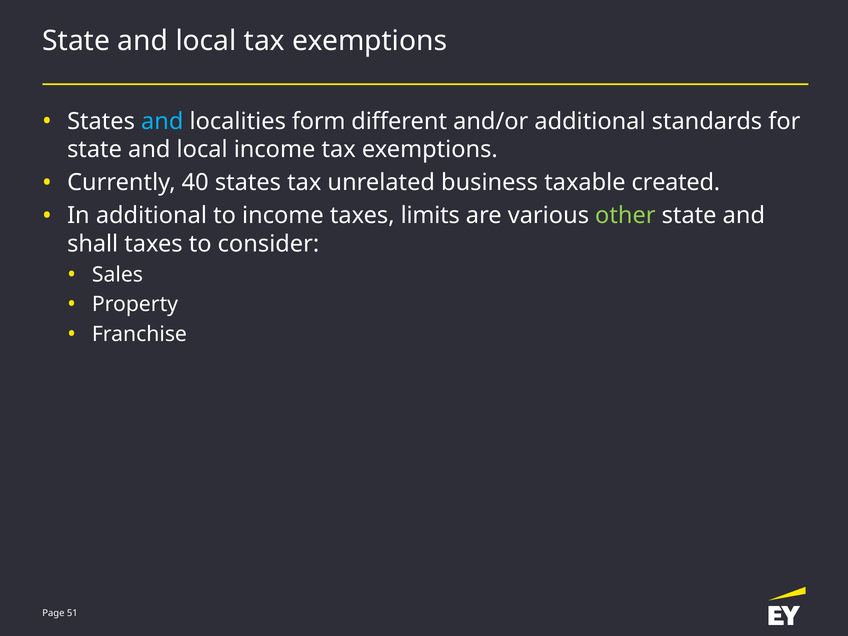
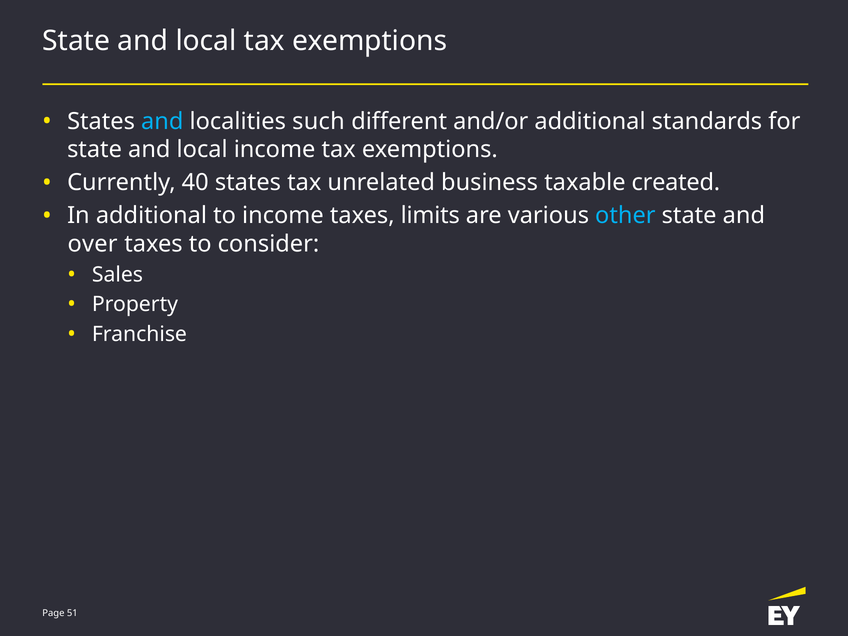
form: form -> such
other colour: light green -> light blue
shall: shall -> over
